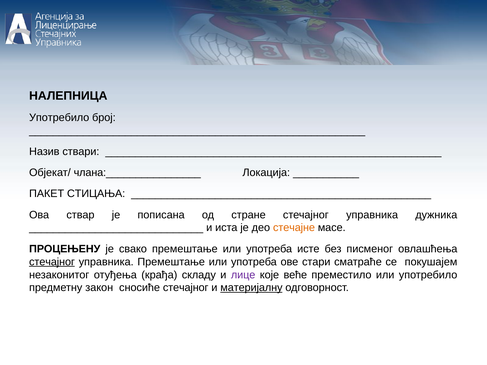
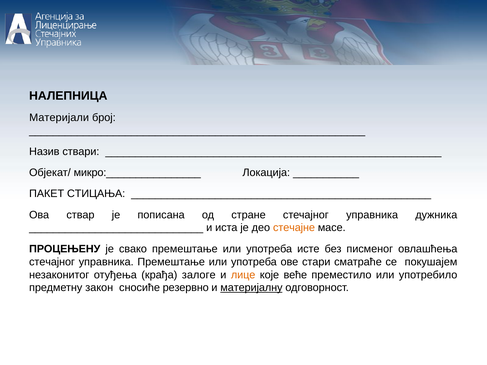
Употребило at (59, 118): Употребило -> Материјали
члана:________________: члана:________________ -> микро:________________
стечајног at (52, 262) underline: present -> none
складу: складу -> залоге
лице colour: purple -> orange
сносиће стечајног: стечајног -> резервно
